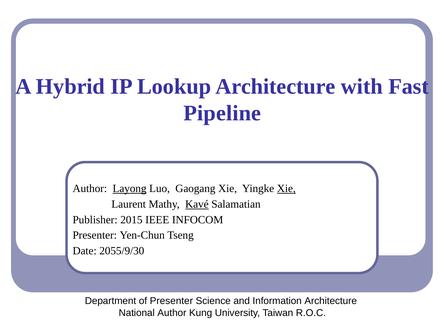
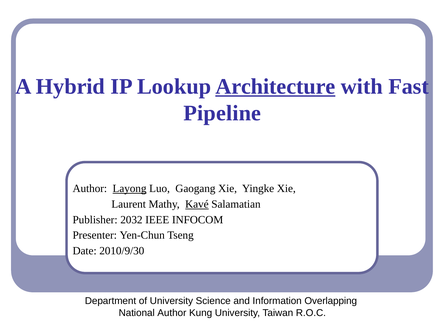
Architecture at (275, 87) underline: none -> present
Xie at (286, 189) underline: present -> none
2015: 2015 -> 2032
2055/9/30: 2055/9/30 -> 2010/9/30
of Presenter: Presenter -> University
Information Architecture: Architecture -> Overlapping
